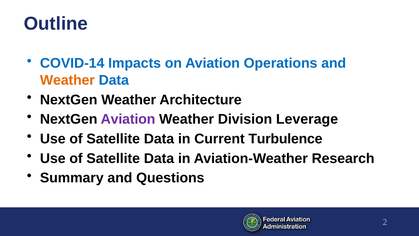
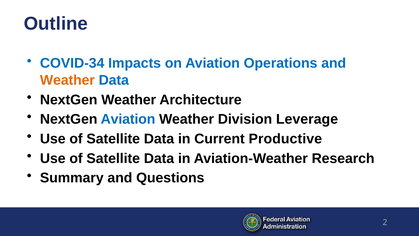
COVID-14: COVID-14 -> COVID-34
Aviation at (128, 119) colour: purple -> blue
Turbulence: Turbulence -> Productive
